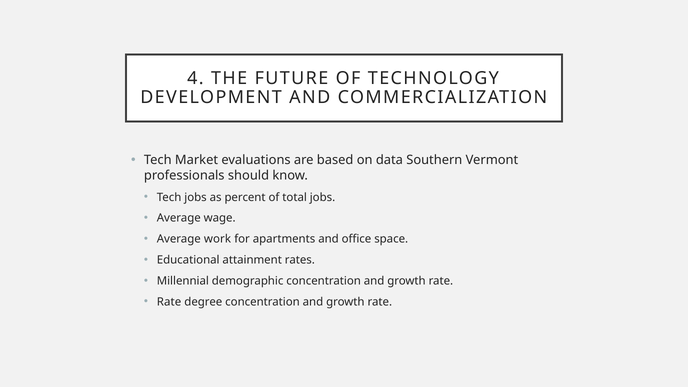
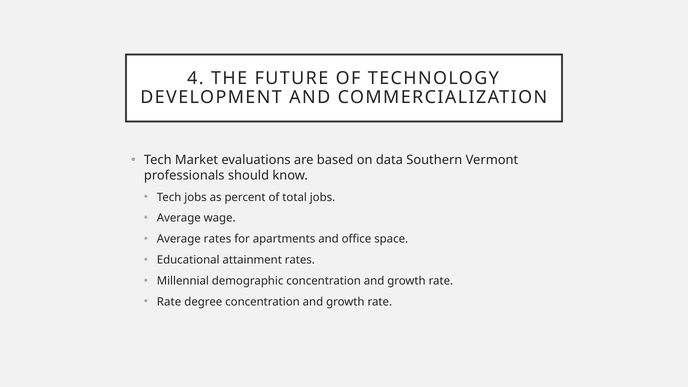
Average work: work -> rates
